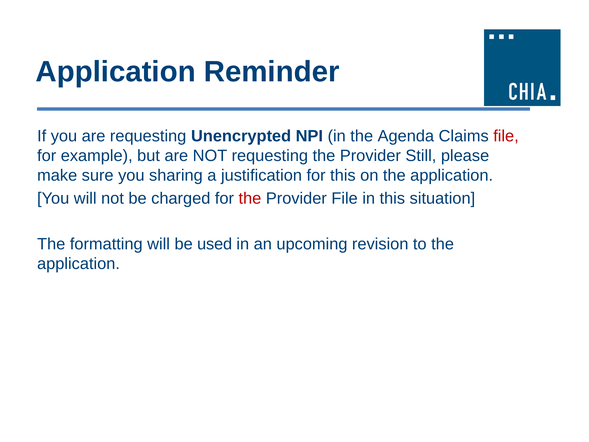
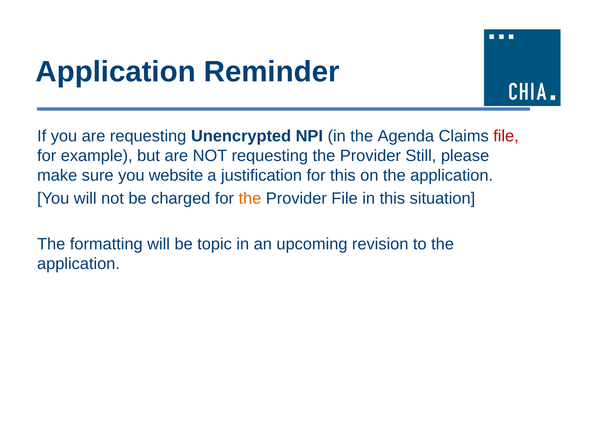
sharing: sharing -> website
the at (250, 198) colour: red -> orange
used: used -> topic
